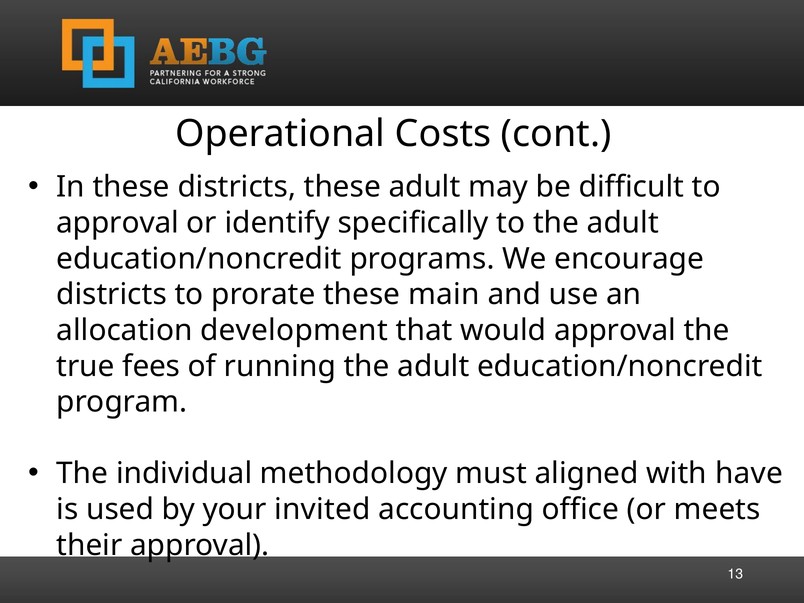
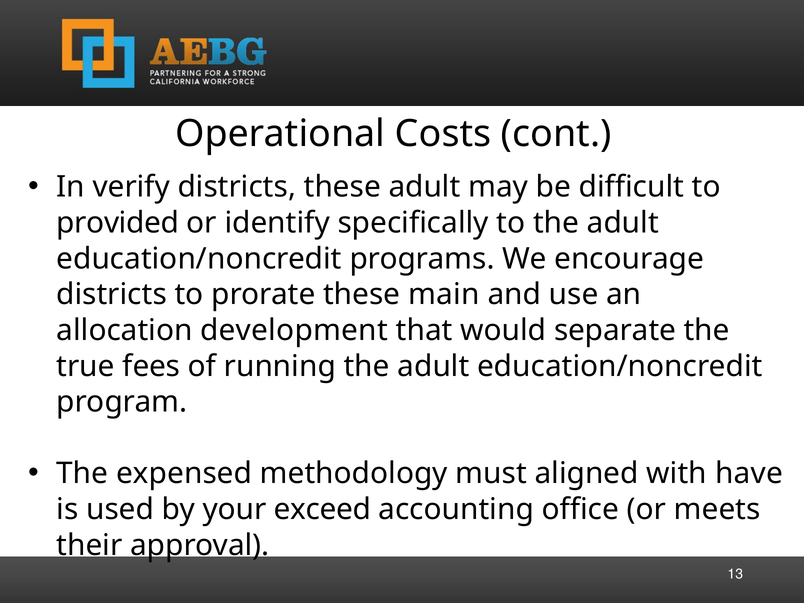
In these: these -> verify
approval at (118, 223): approval -> provided
would approval: approval -> separate
individual: individual -> expensed
invited: invited -> exceed
